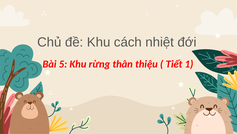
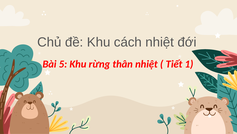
thân thiệu: thiệu -> nhiệt
